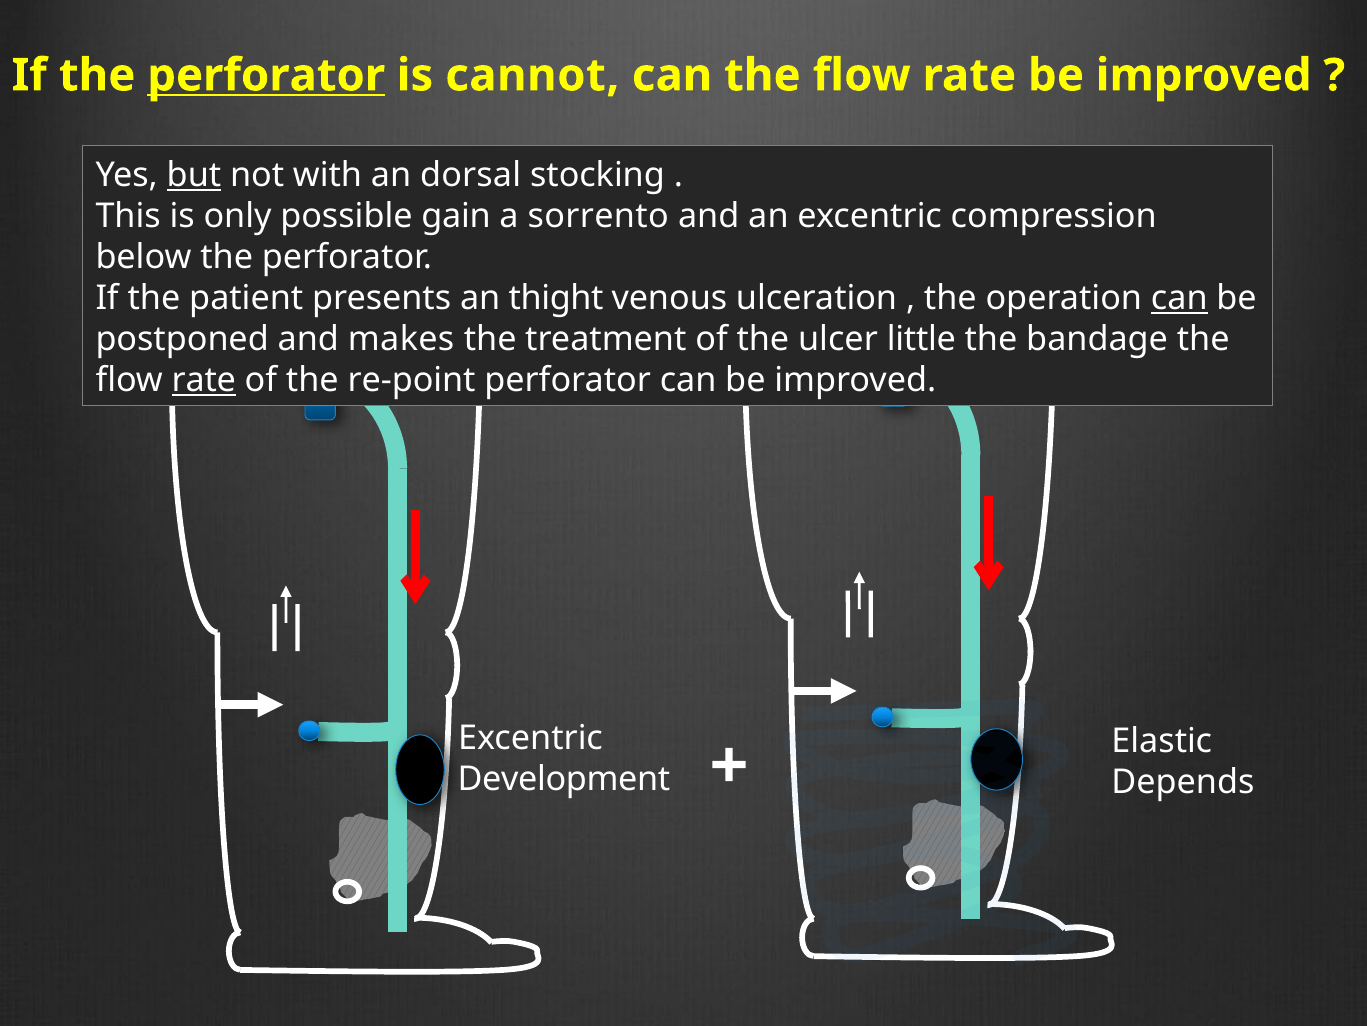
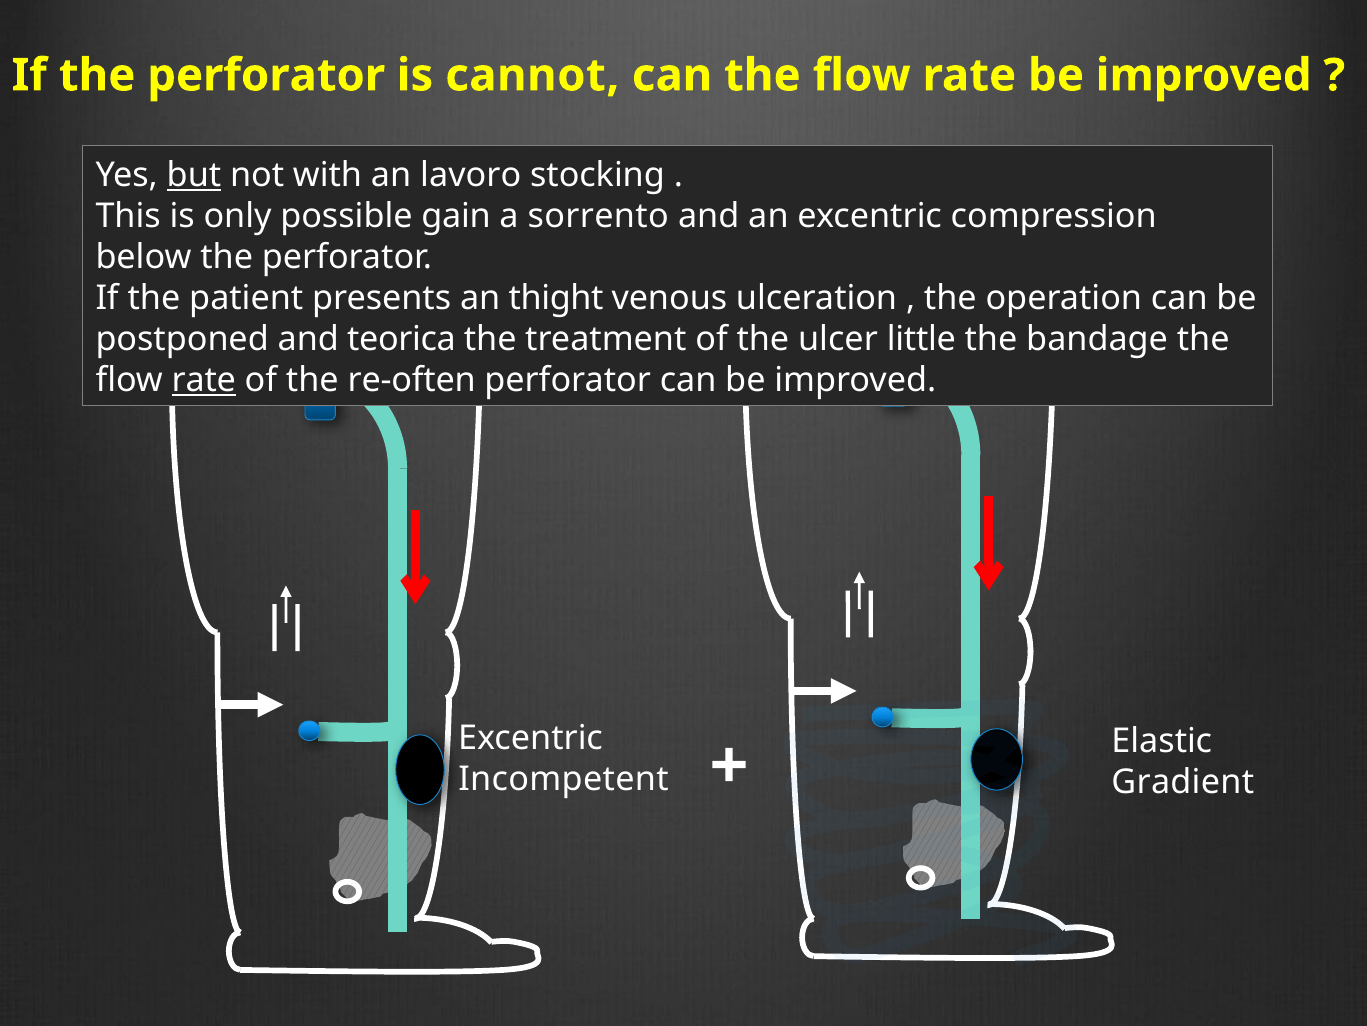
perforator at (266, 75) underline: present -> none
dorsal: dorsal -> lavoro
can at (1179, 298) underline: present -> none
makes: makes -> teorica
re-point: re-point -> re-often
Development: Development -> Incompetent
Depends: Depends -> Gradient
